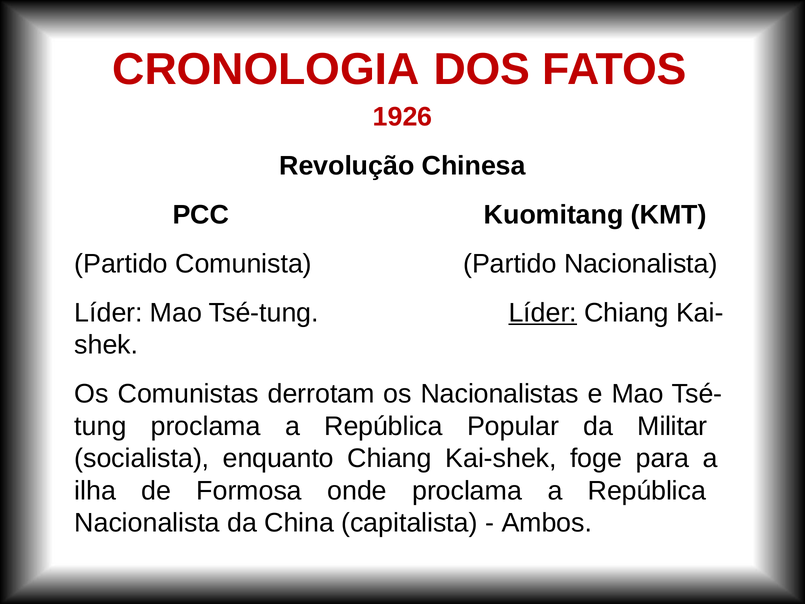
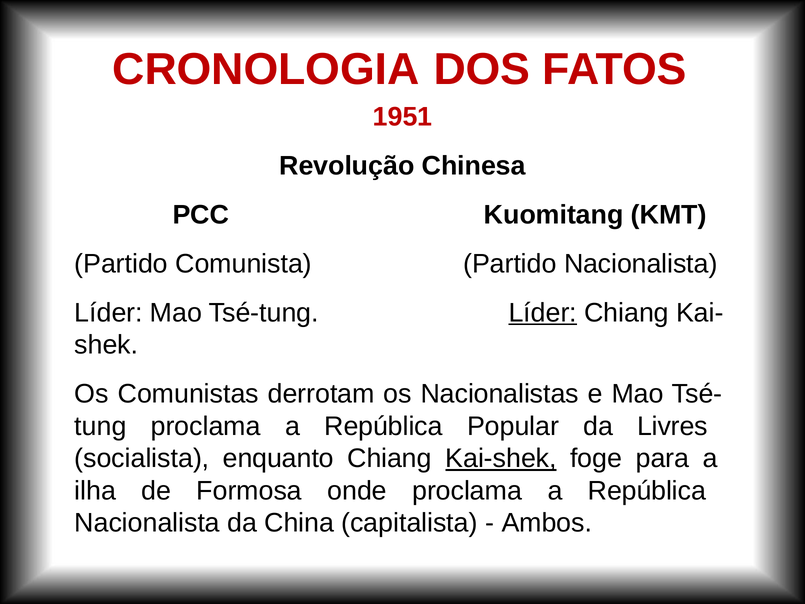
1926: 1926 -> 1951
Militar: Militar -> Livres
Kai-shek underline: none -> present
